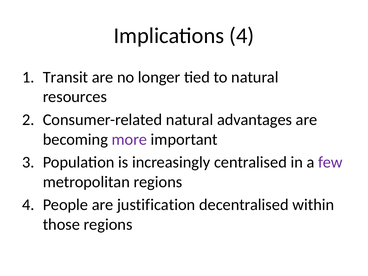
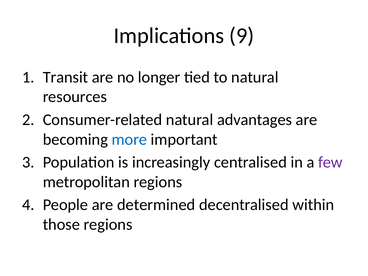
Implications 4: 4 -> 9
more colour: purple -> blue
justification: justification -> determined
